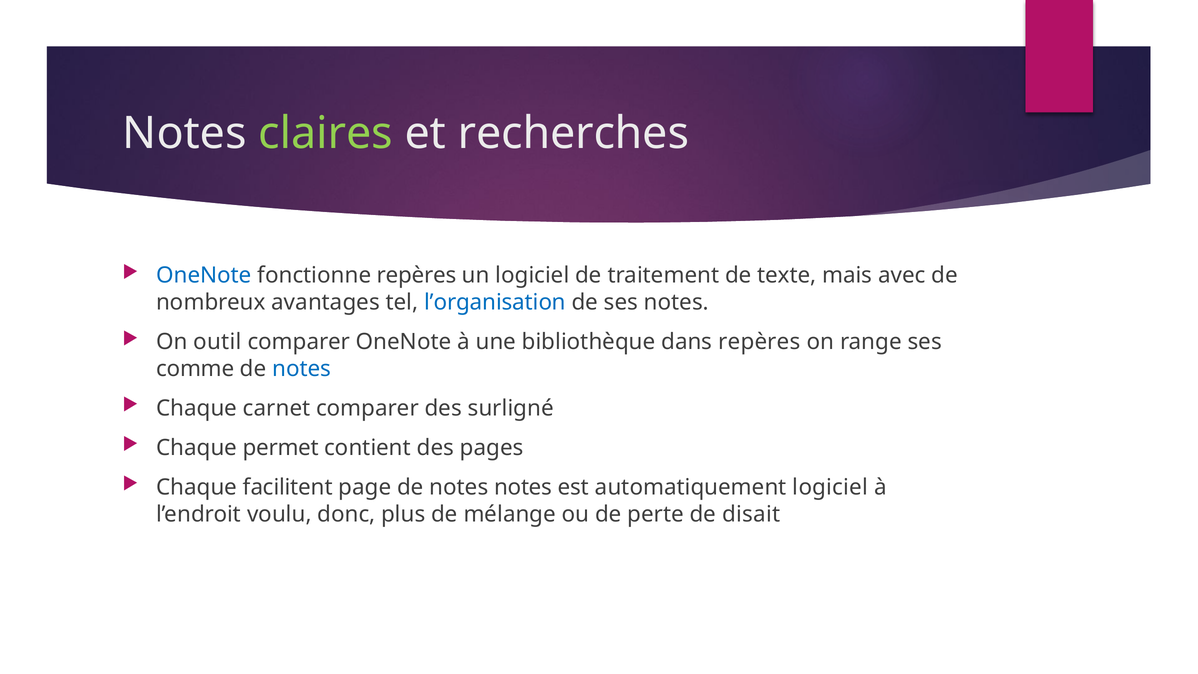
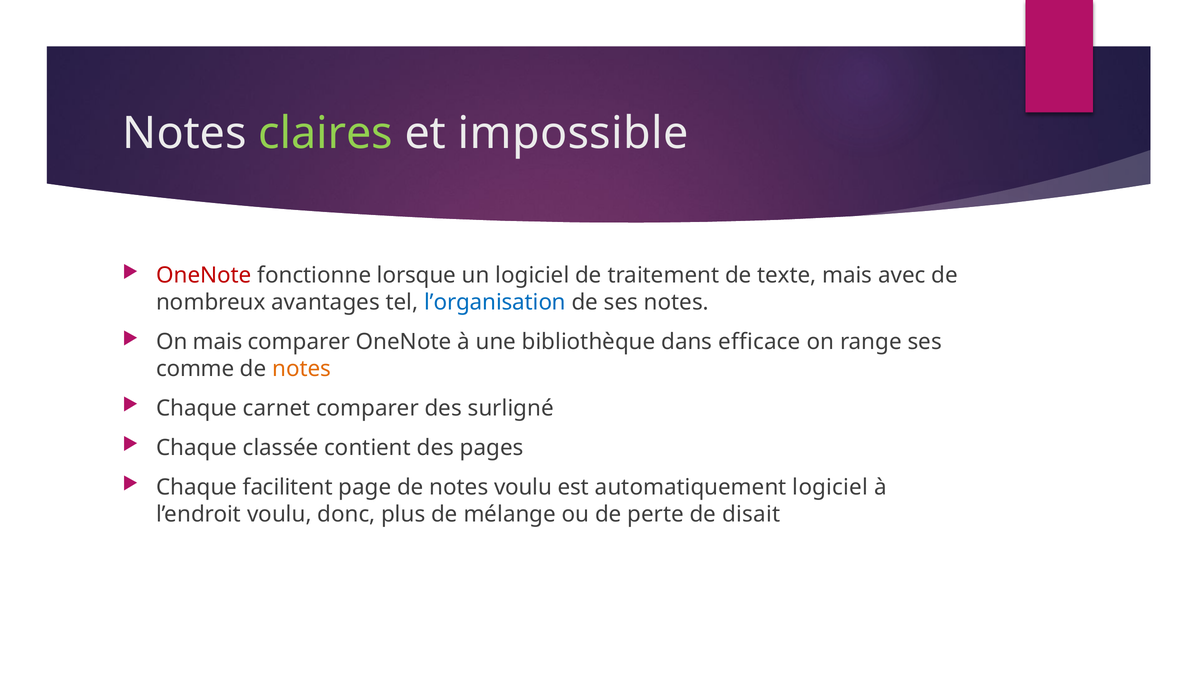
recherches: recherches -> impossible
OneNote at (204, 275) colour: blue -> red
fonctionne repères: repères -> lorsque
On outil: outil -> mais
dans repères: repères -> efficace
notes at (302, 369) colour: blue -> orange
permet: permet -> classée
notes notes: notes -> voulu
